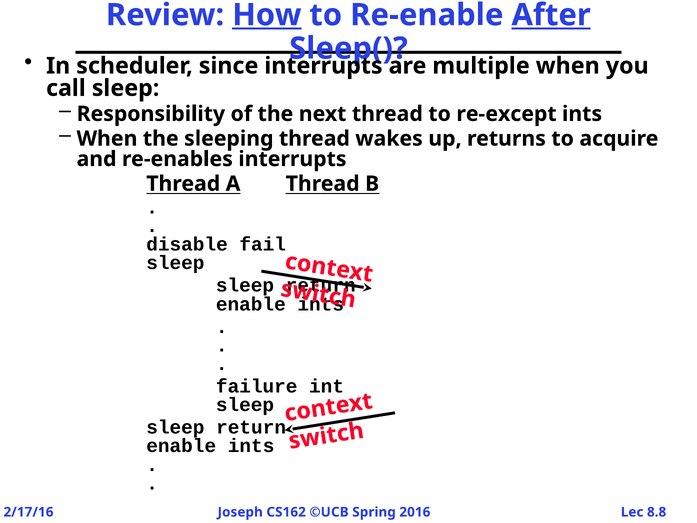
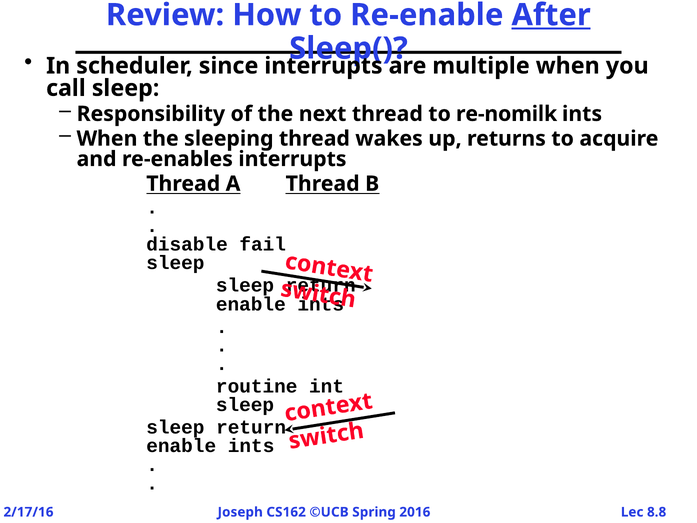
How underline: present -> none
re-except: re-except -> re-nomilk
failure: failure -> routine
